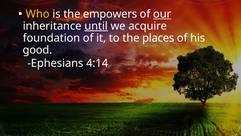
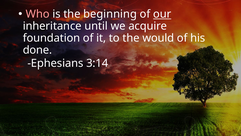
Who colour: yellow -> pink
empowers: empowers -> beginning
until underline: present -> none
places: places -> would
good: good -> done
4:14: 4:14 -> 3:14
